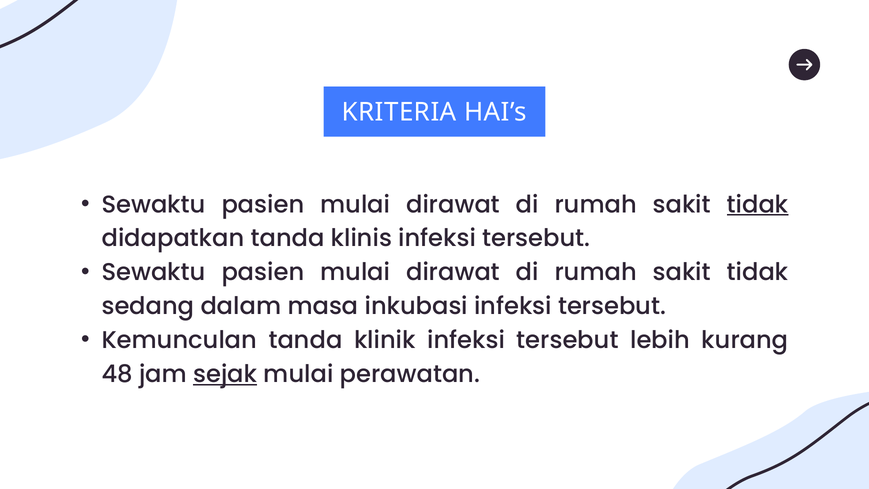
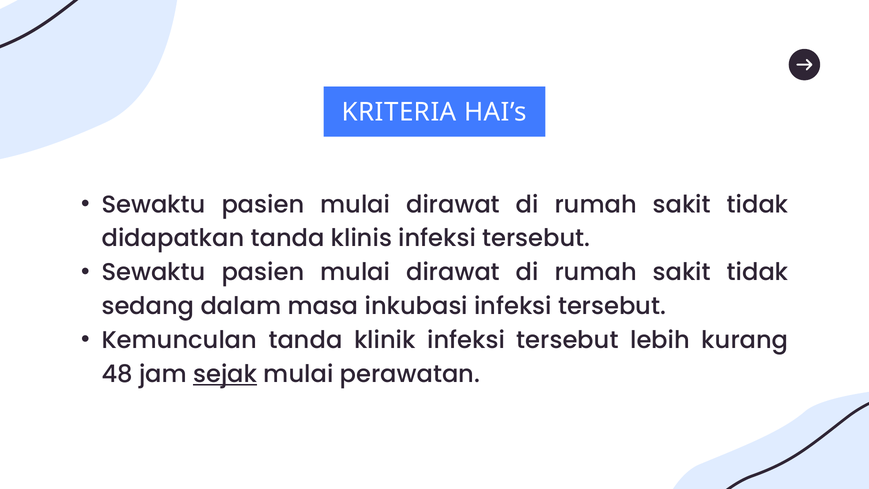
tidak at (758, 204) underline: present -> none
